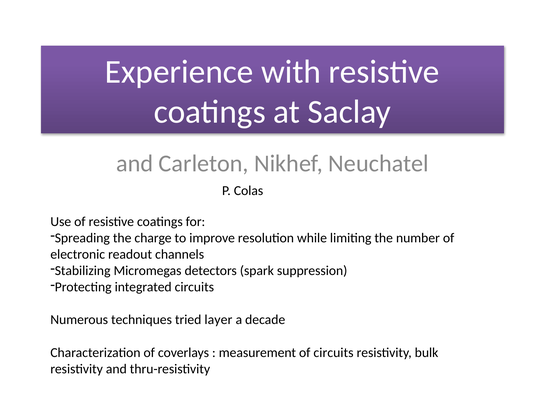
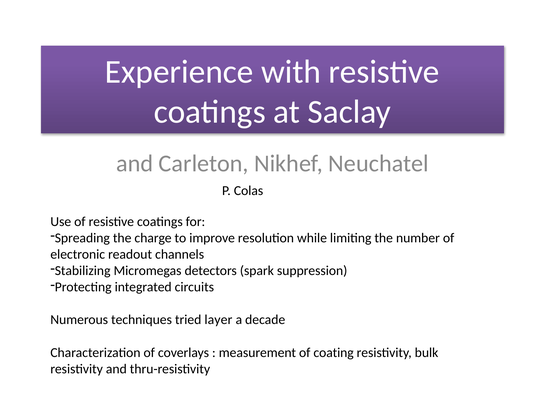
of circuits: circuits -> coating
